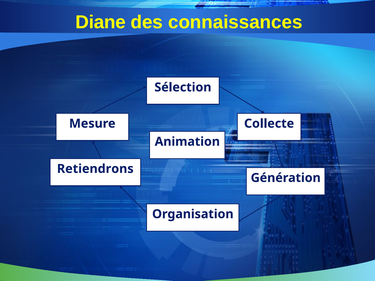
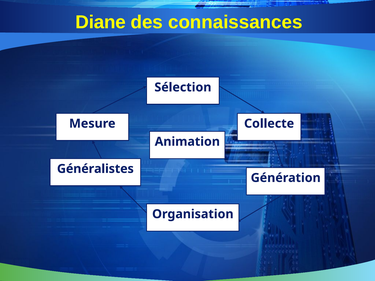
Retiendrons: Retiendrons -> Généralistes
